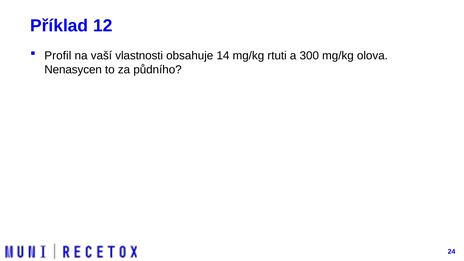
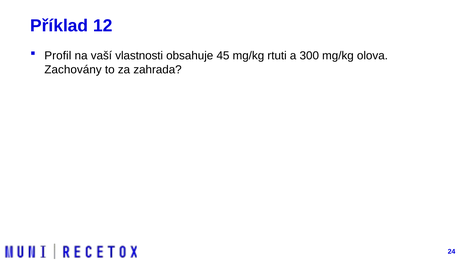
14: 14 -> 45
Nenasycen: Nenasycen -> Zachovány
půdního: půdního -> zahrada
